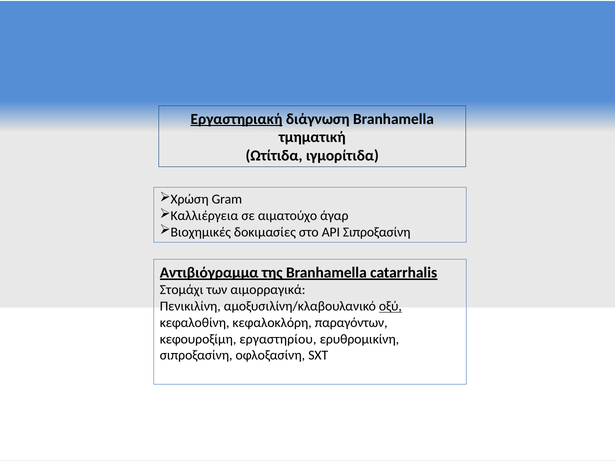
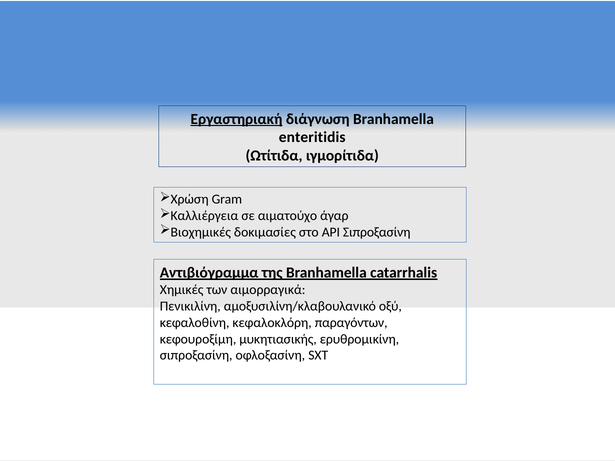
τμηματική: τμηματική -> enteritidis
Στομάχι: Στομάχι -> Χημικές
οξύ underline: present -> none
εργαστηρίου: εργαστηρίου -> μυκητιασικής
